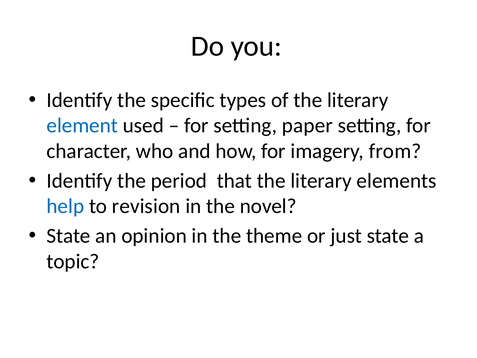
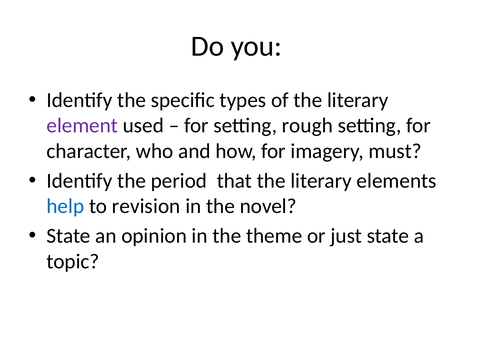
element colour: blue -> purple
paper: paper -> rough
from: from -> must
